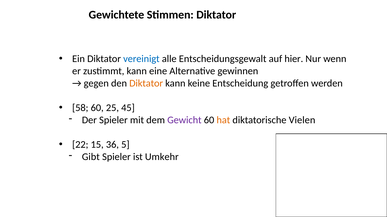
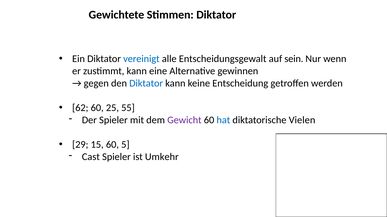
hier: hier -> sein
Diktator at (146, 84) colour: orange -> blue
58: 58 -> 62
45: 45 -> 55
hat colour: orange -> blue
22: 22 -> 29
15 36: 36 -> 60
Gibt: Gibt -> Cast
